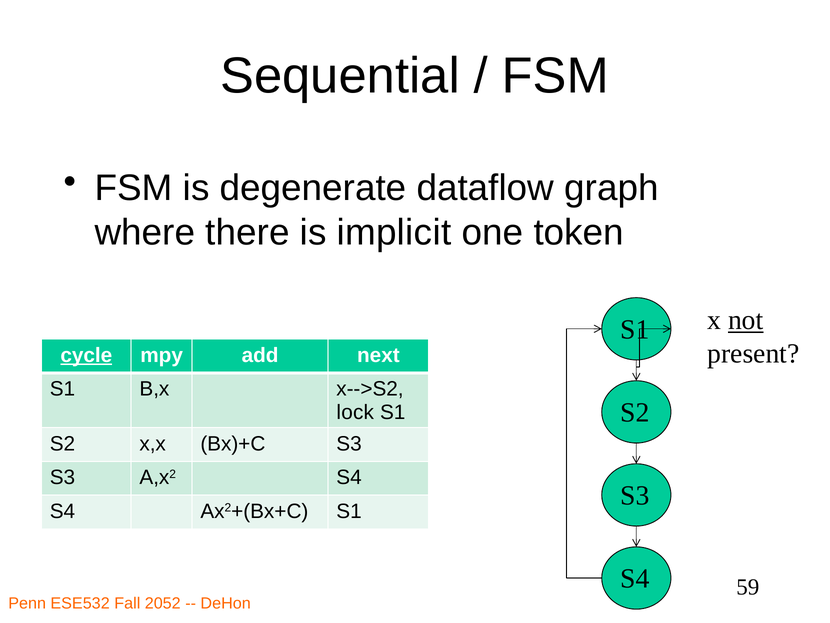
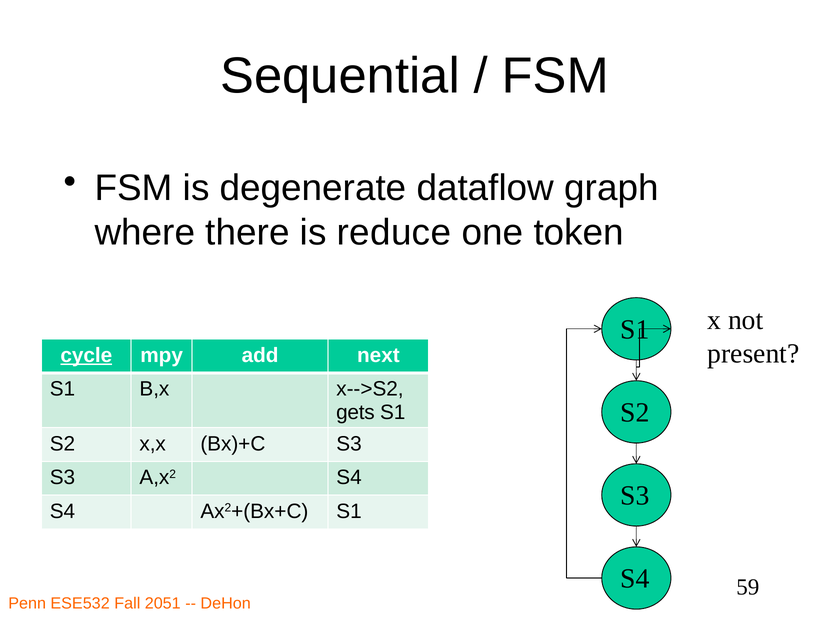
implicit: implicit -> reduce
not underline: present -> none
lock: lock -> gets
2052: 2052 -> 2051
